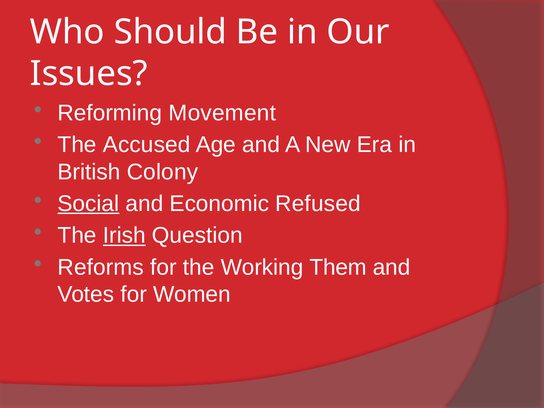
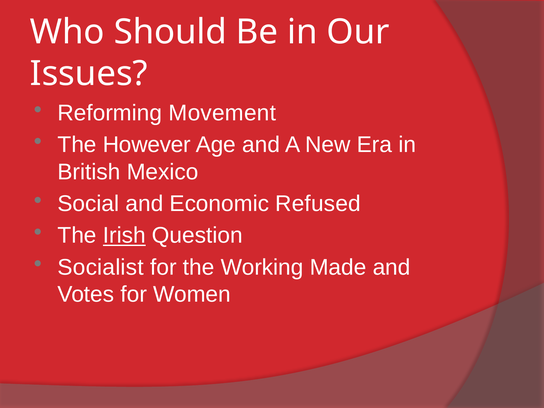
Accused: Accused -> However
Colony: Colony -> Mexico
Social underline: present -> none
Reforms: Reforms -> Socialist
Them: Them -> Made
